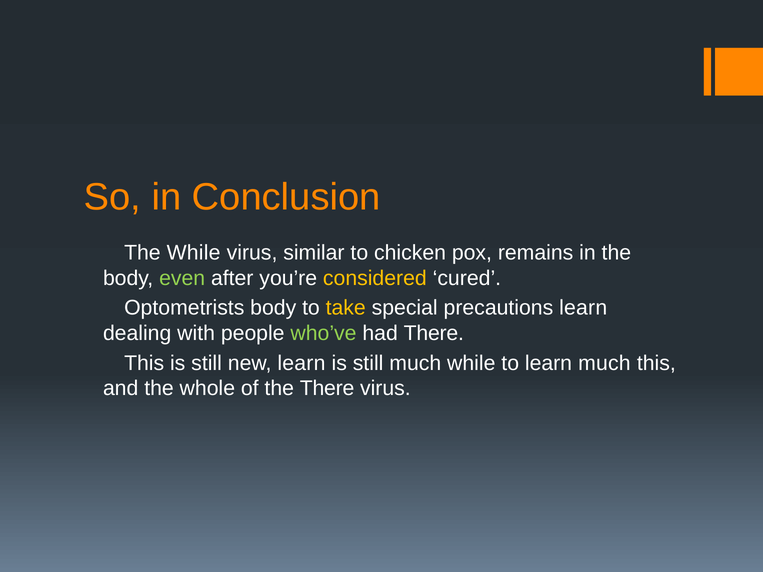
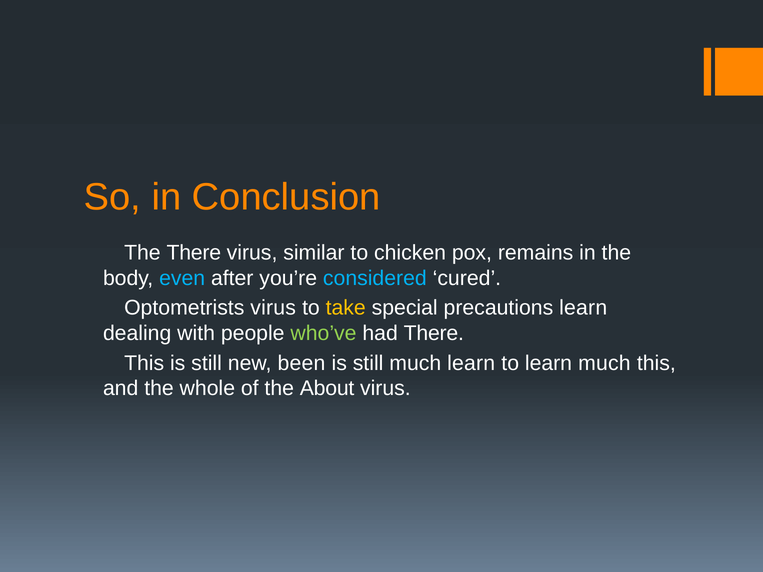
While at (194, 253): While -> There
even colour: light green -> light blue
considered colour: yellow -> light blue
body at (273, 308): body -> virus
new learn: learn -> been
much while: while -> learn
the There: There -> About
